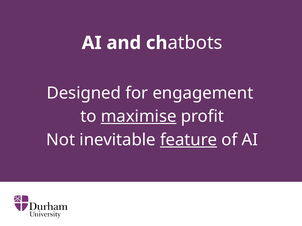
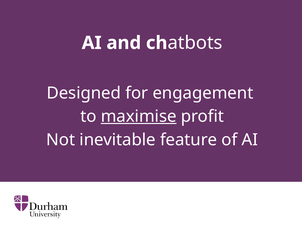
feature underline: present -> none
